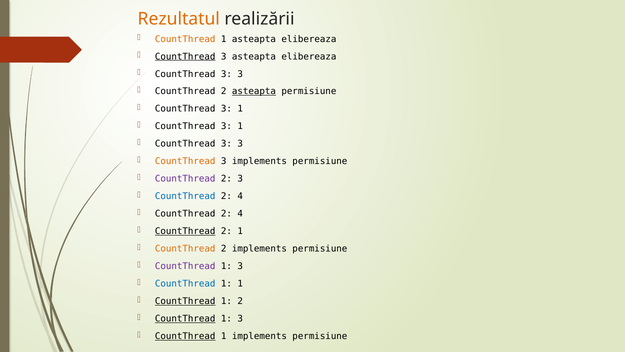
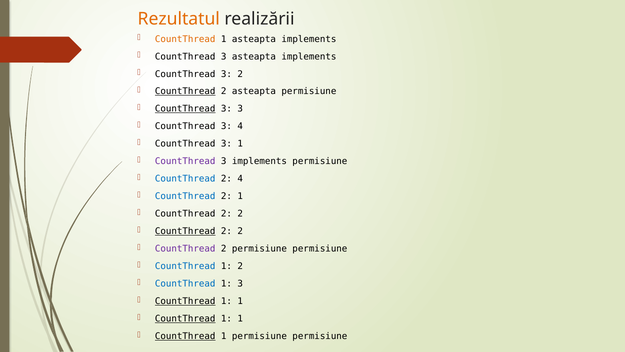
1 asteapta elibereaza: elibereaza -> implements
CountThread at (185, 56) underline: present -> none
3 asteapta elibereaza: elibereaza -> implements
3 at (240, 74): 3 -> 2
CountThread at (185, 91) underline: none -> present
asteapta at (254, 91) underline: present -> none
CountThread at (185, 109) underline: none -> present
1 at (240, 109): 1 -> 3
1 at (240, 126): 1 -> 4
3 at (240, 144): 3 -> 1
CountThread at (185, 161) colour: orange -> purple
CountThread at (185, 179) colour: purple -> blue
2 3: 3 -> 4
4 at (240, 196): 4 -> 1
4 at (240, 214): 4 -> 2
1 at (240, 231): 1 -> 2
CountThread at (185, 248) colour: orange -> purple
2 implements: implements -> permisiune
CountThread at (185, 266) colour: purple -> blue
3 at (240, 266): 3 -> 2
1 1: 1 -> 3
2 at (240, 301): 2 -> 1
3 at (240, 318): 3 -> 1
1 implements: implements -> permisiune
